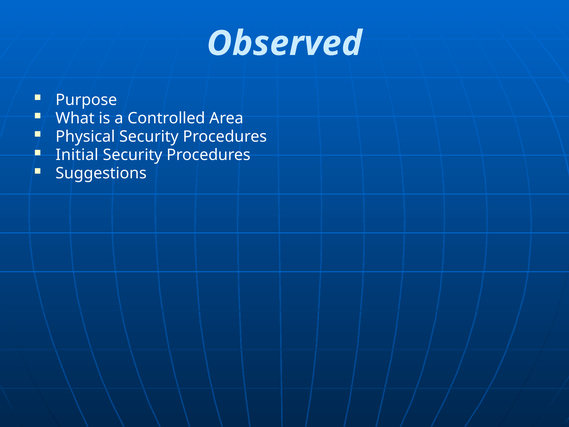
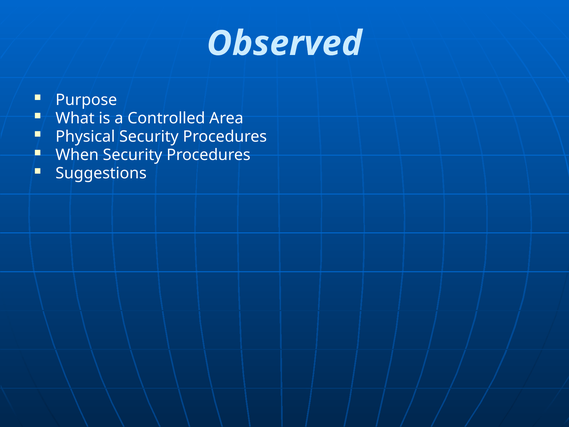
Initial: Initial -> When
